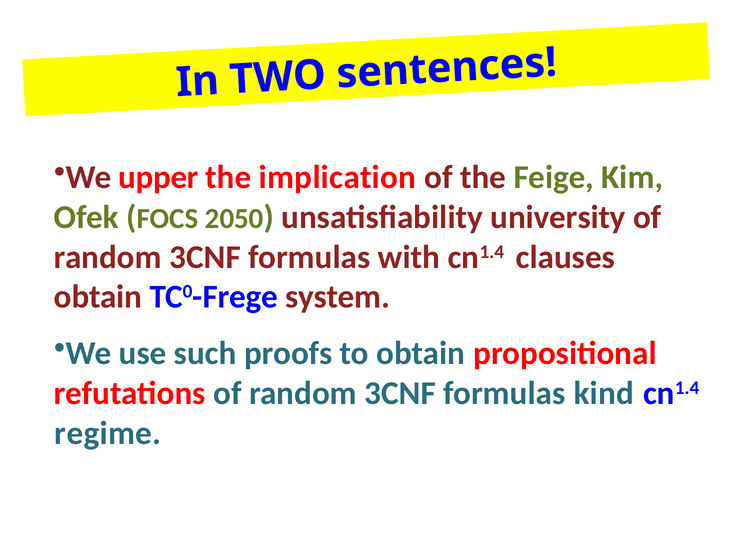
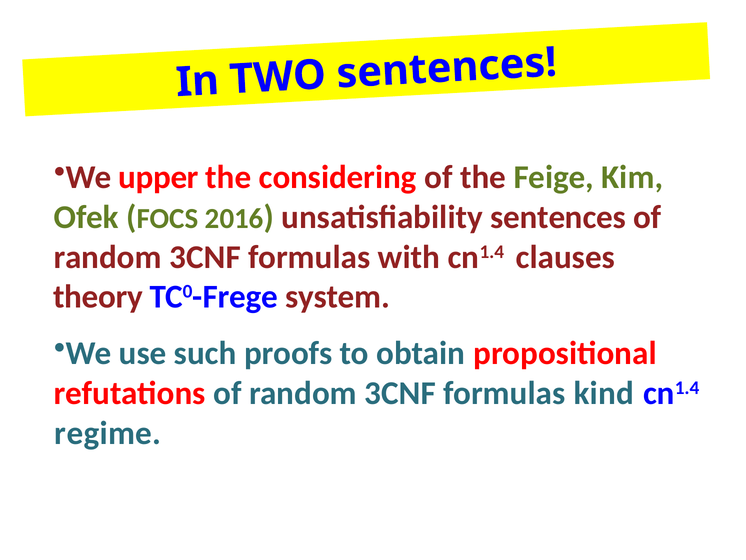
implication: implication -> considering
2050: 2050 -> 2016
unsatisfiability university: university -> sentences
obtain at (98, 297): obtain -> theory
